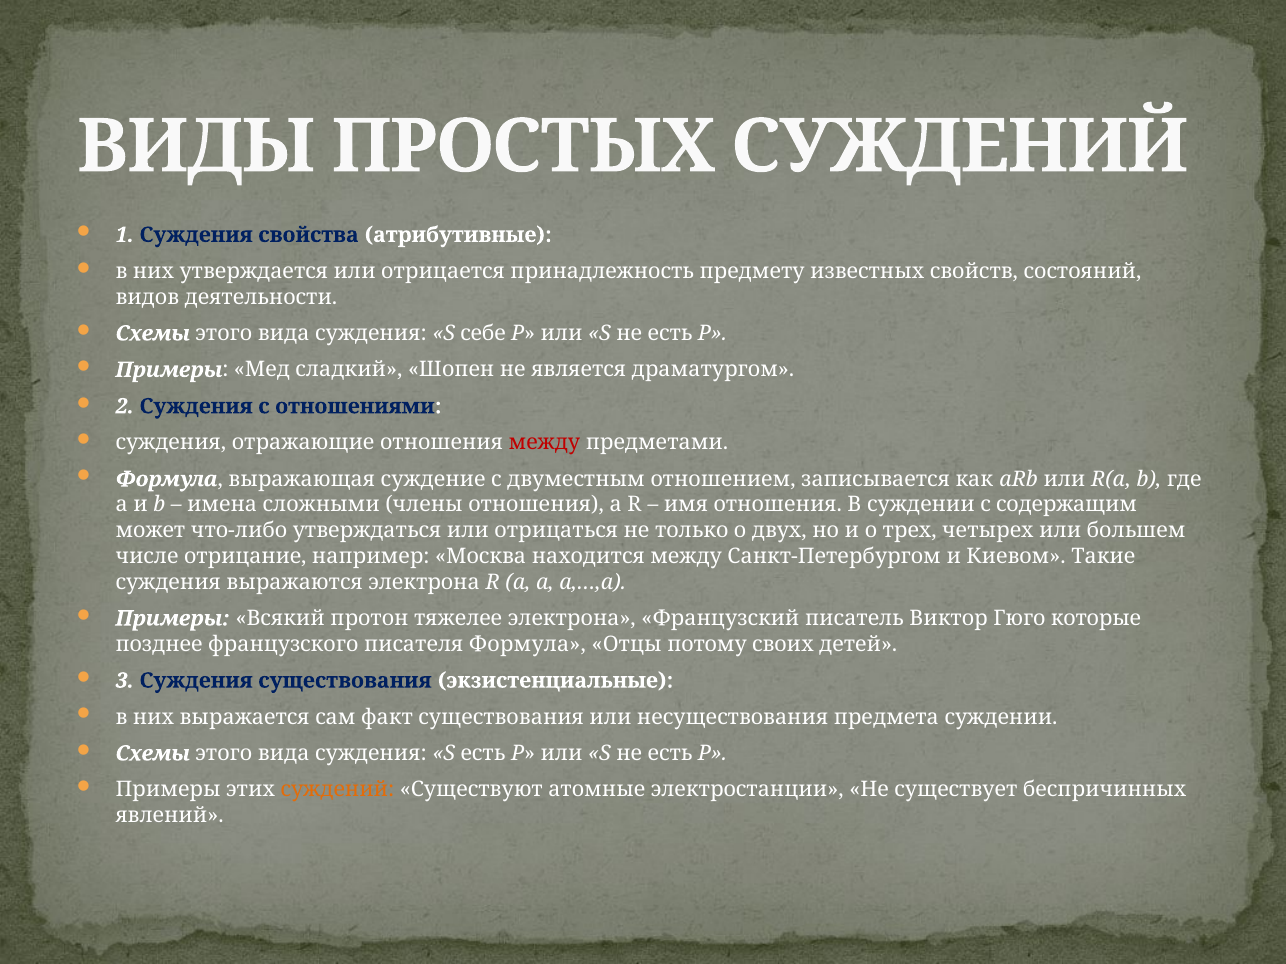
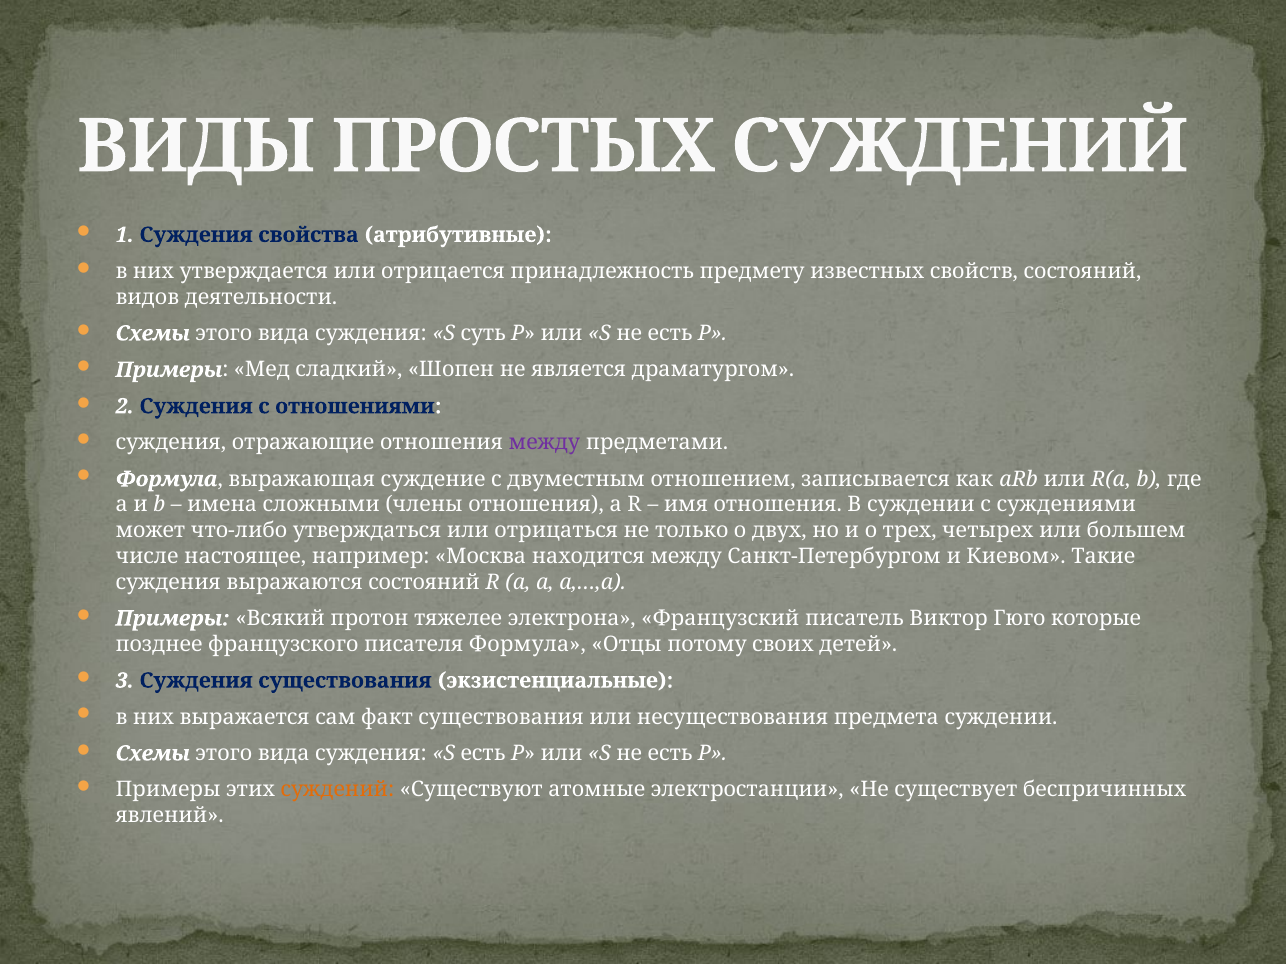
себе: себе -> суть
между at (544, 443) colour: red -> purple
содержащим: содержащим -> суждениями
отрицание: отрицание -> настоящее
выражаются электрона: электрона -> состояний
